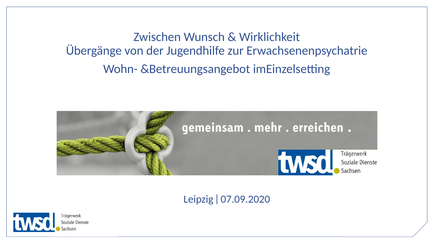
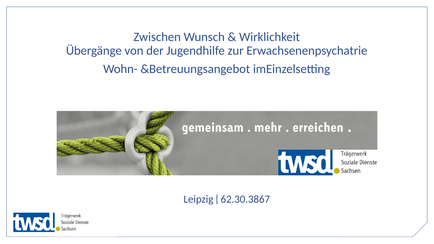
07.09.2020: 07.09.2020 -> 62.30.3867
